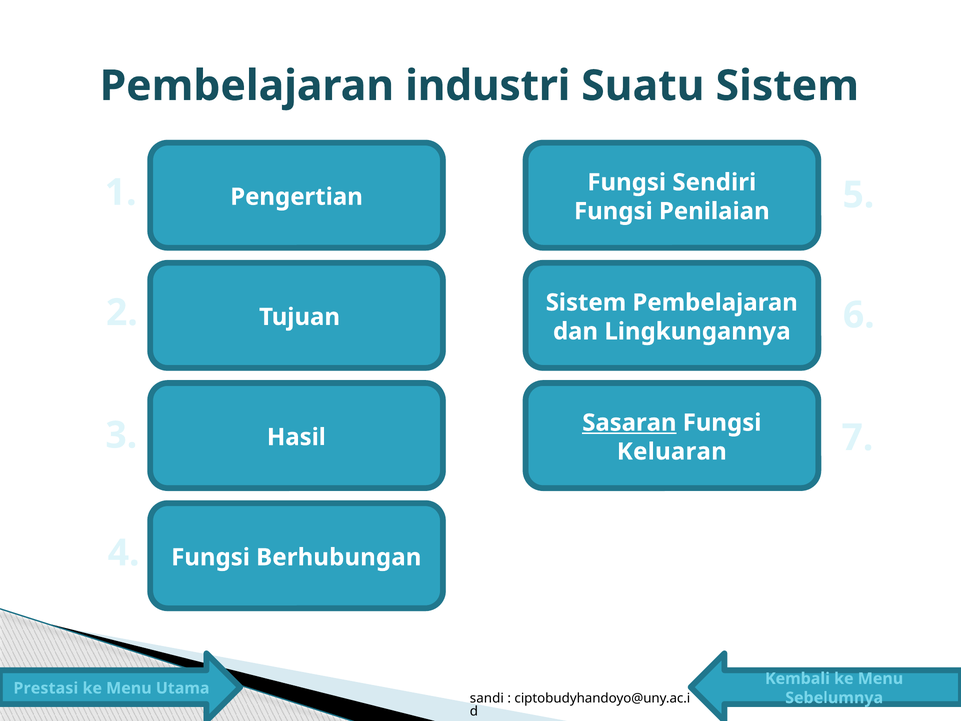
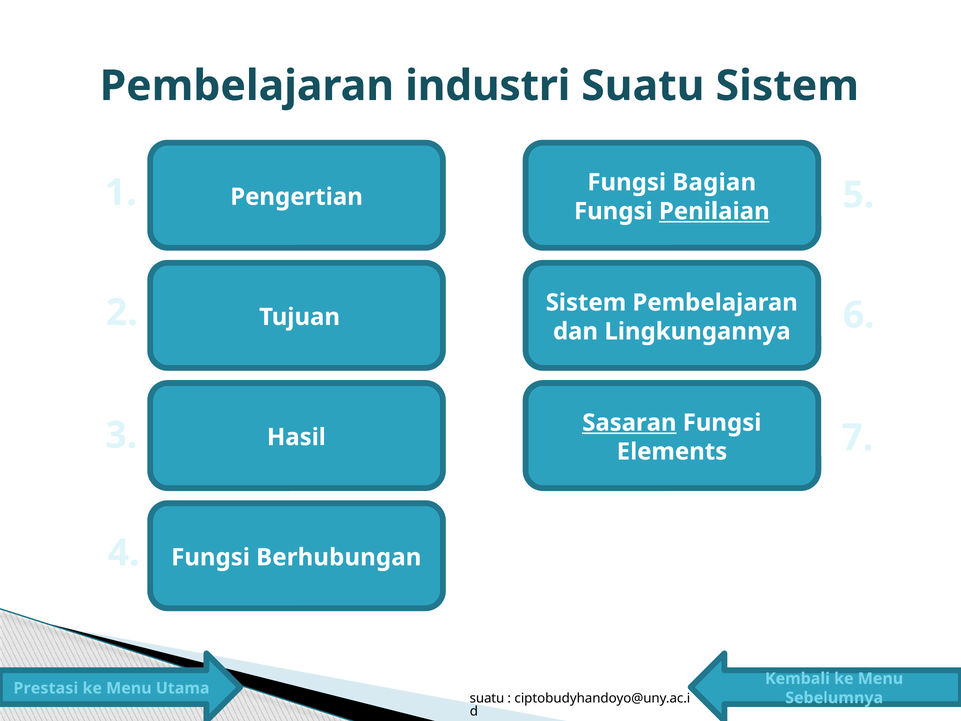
Sendiri: Sendiri -> Bagian
Penilaian underline: none -> present
Keluaran: Keluaran -> Elements
sandi at (487, 698): sandi -> suatu
